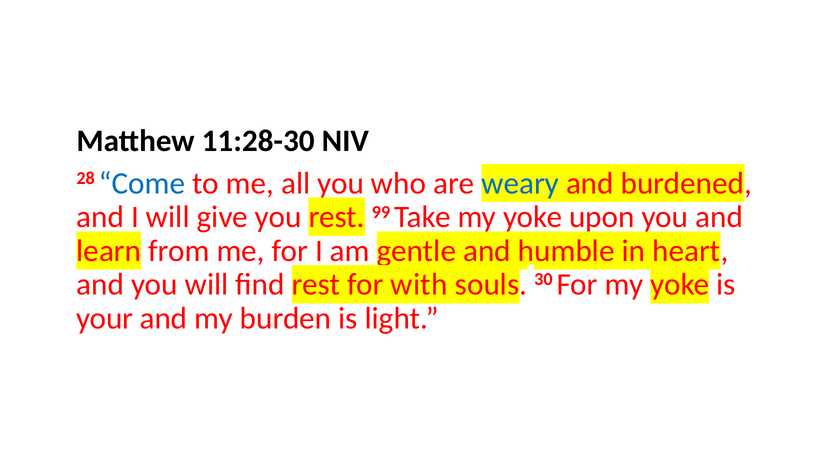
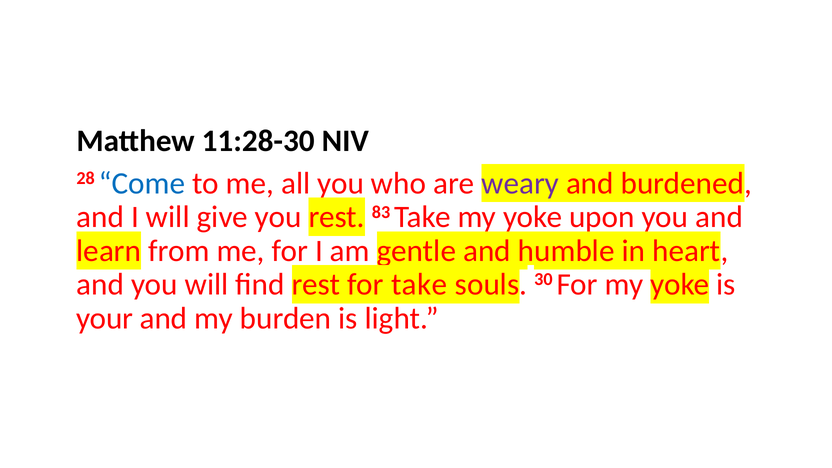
weary colour: blue -> purple
99: 99 -> 83
for with: with -> take
